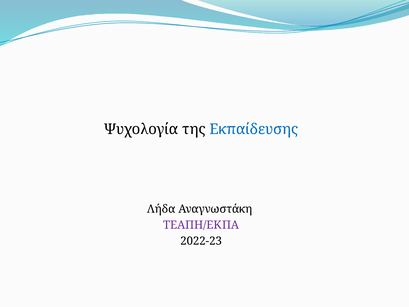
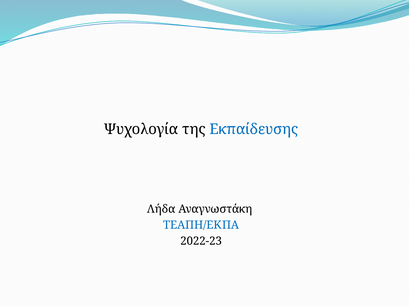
ΤΕΑΠΗ/ΕΚΠΑ colour: purple -> blue
